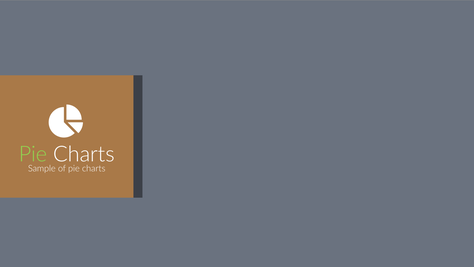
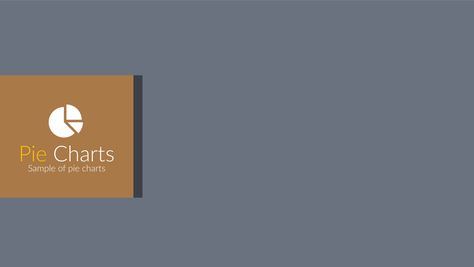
Pie at (33, 154) colour: light green -> yellow
